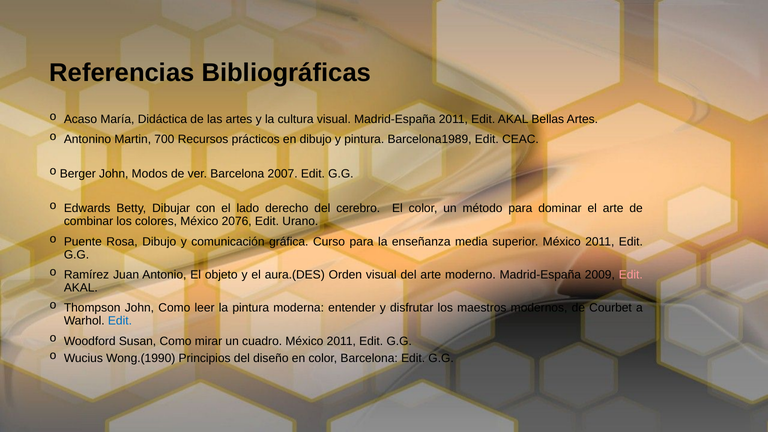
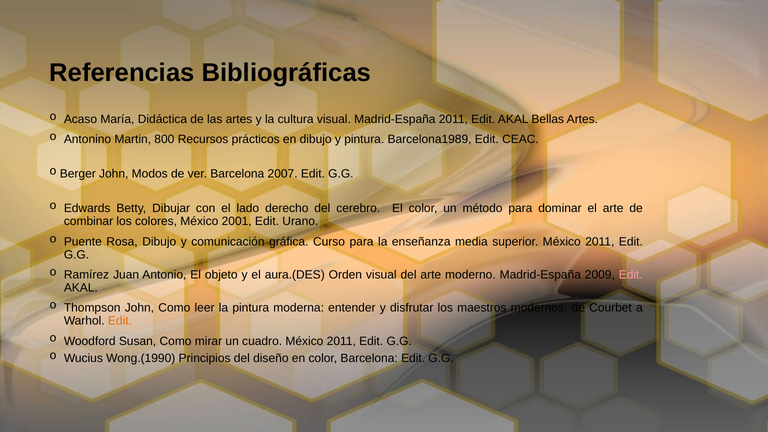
700: 700 -> 800
2076: 2076 -> 2001
Edit at (120, 321) colour: blue -> orange
